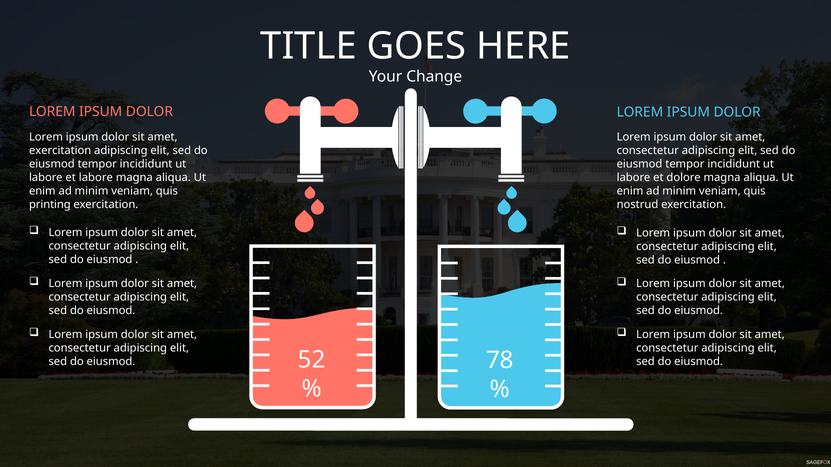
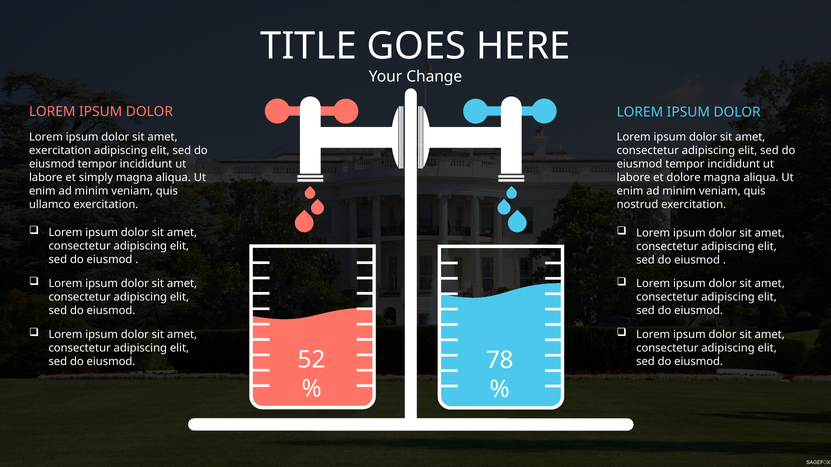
et labore: labore -> simply
printing: printing -> ullamco
